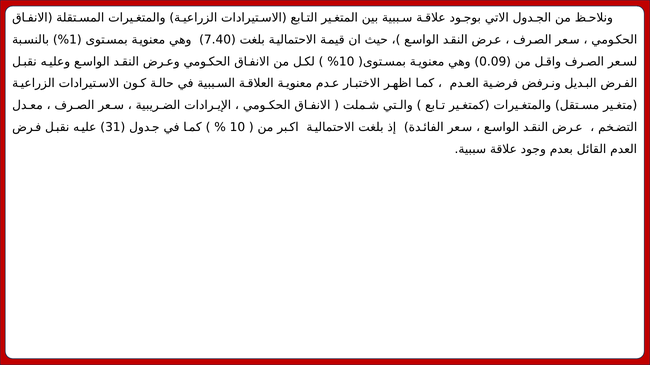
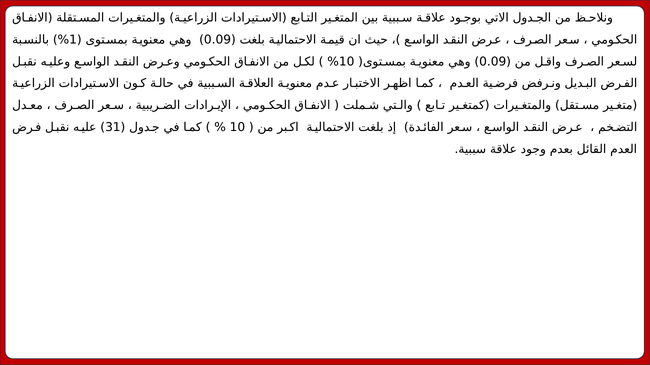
7.40 at (218, 40): 7.40 -> 0.09
